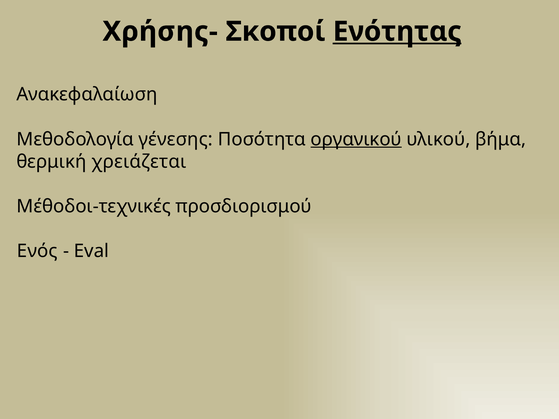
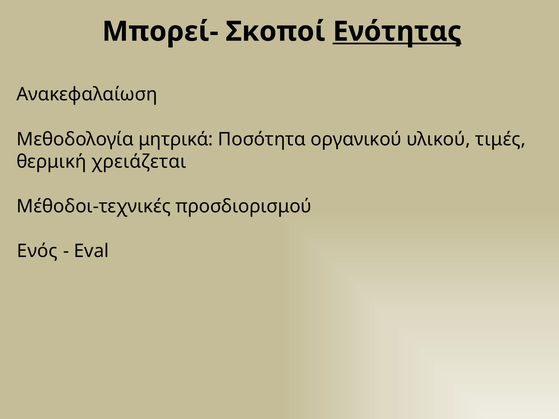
Χρήσης-: Χρήσης- -> Μπορεί-
γένεσης: γένεσης -> μητρικά
οργανικού underline: present -> none
βήμα: βήμα -> τιμές
